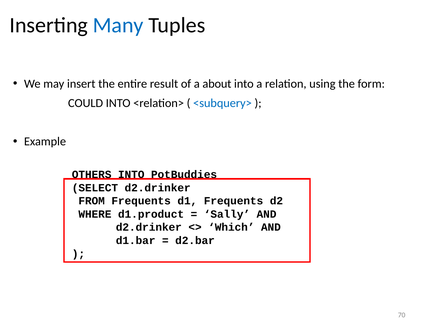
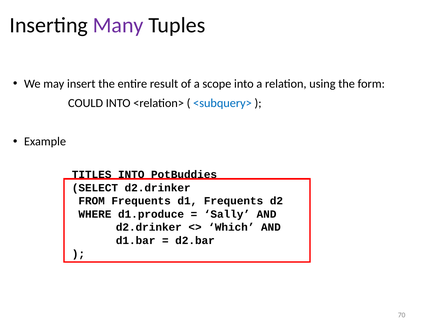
Many colour: blue -> purple
about: about -> scope
OTHERS: OTHERS -> TITLES
d1.product: d1.product -> d1.produce
